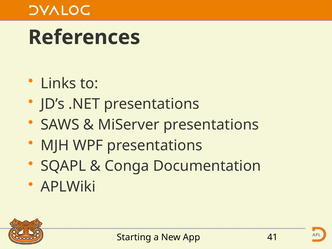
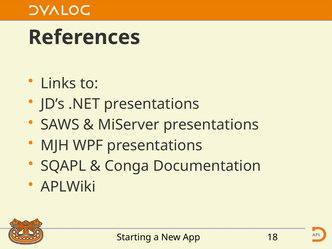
41: 41 -> 18
